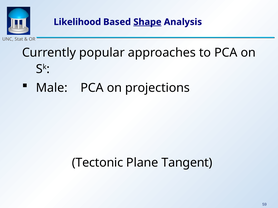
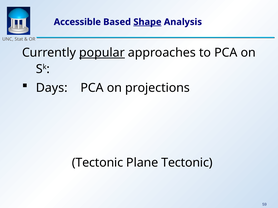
Likelihood: Likelihood -> Accessible
popular underline: none -> present
Male: Male -> Days
Plane Tangent: Tangent -> Tectonic
